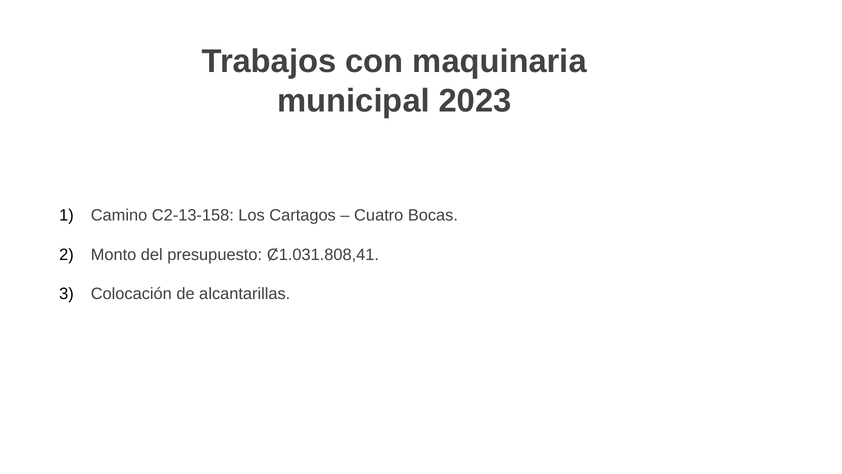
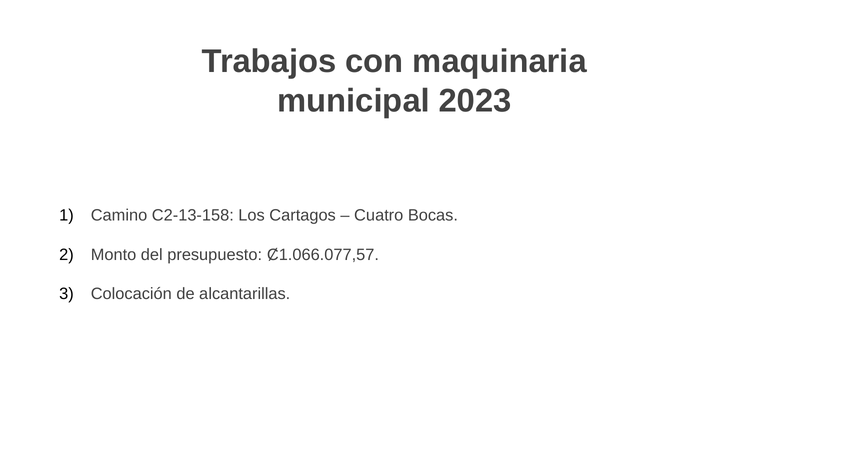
Ȼ1.031.808,41: Ȼ1.031.808,41 -> Ȼ1.066.077,57
